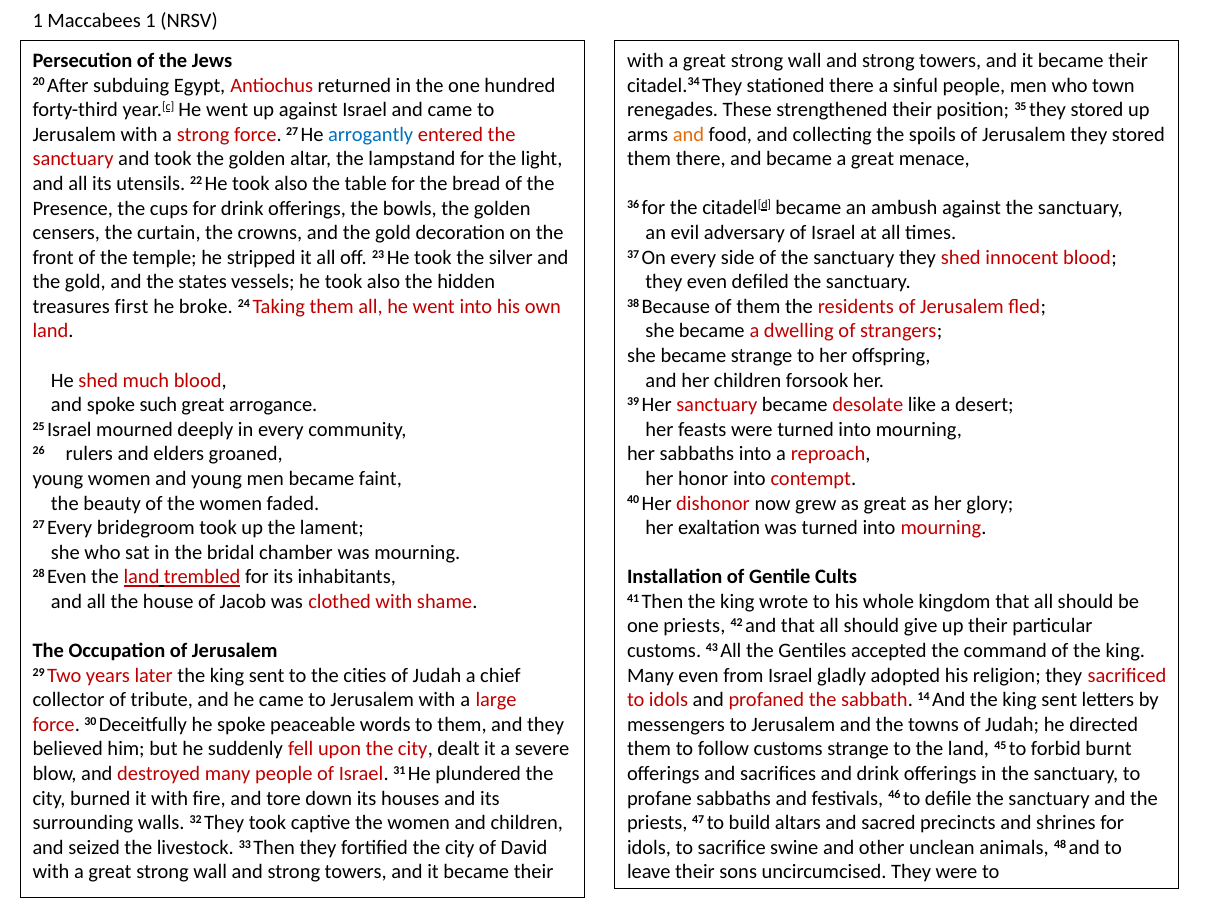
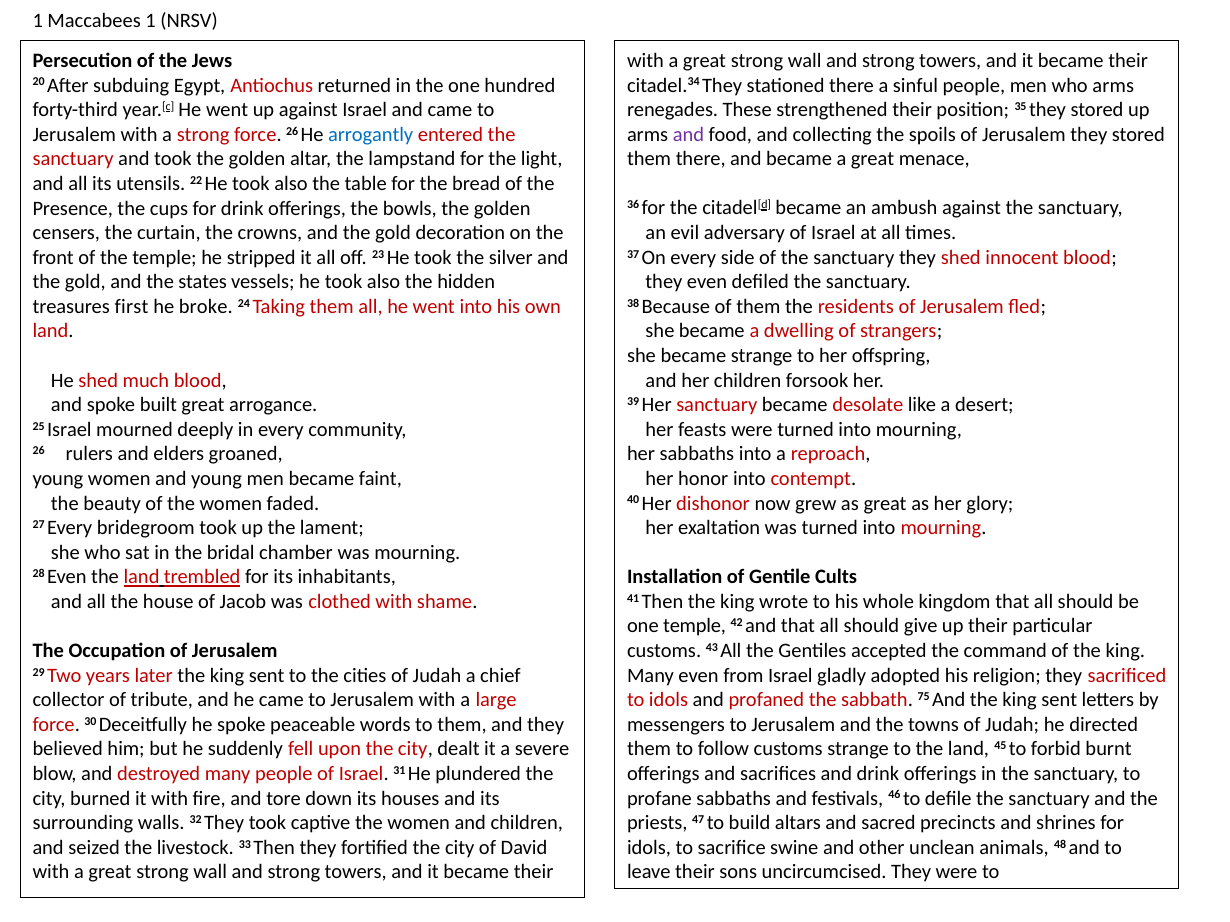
who town: town -> arms
and at (689, 135) colour: orange -> purple
force 27: 27 -> 26
such: such -> built
one priests: priests -> temple
14: 14 -> 75
